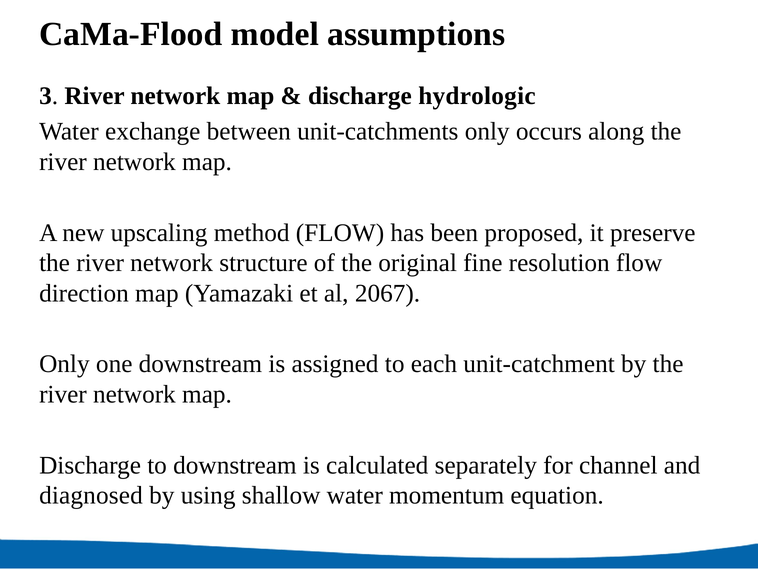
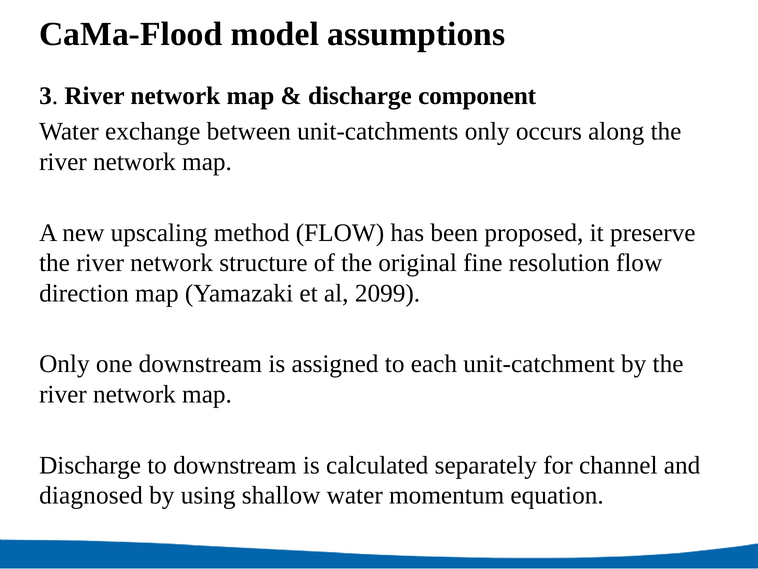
hydrologic: hydrologic -> component
2067: 2067 -> 2099
